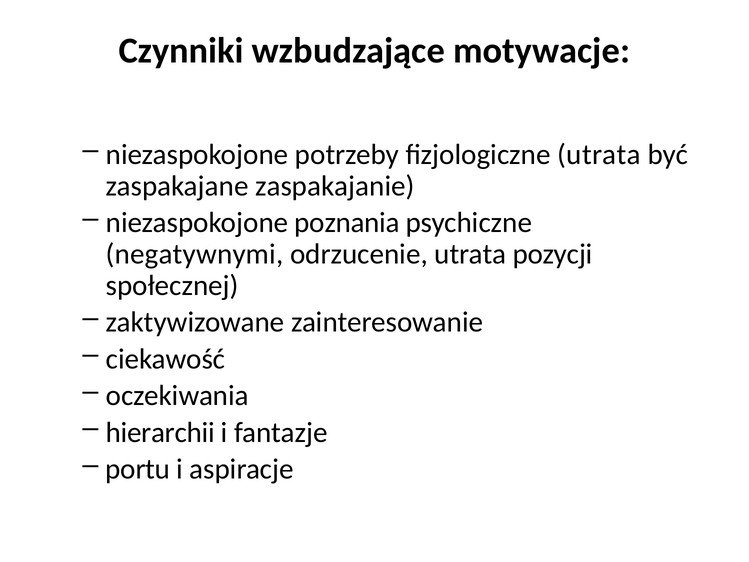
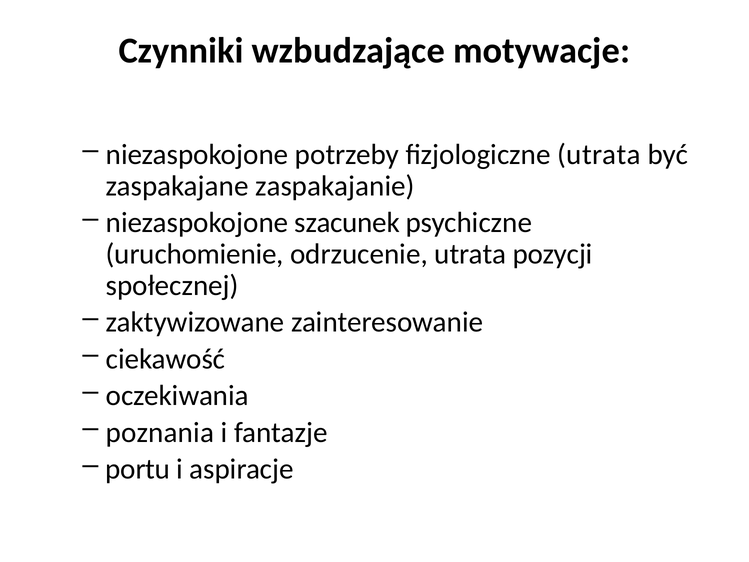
poznania: poznania -> szacunek
negatywnymi: negatywnymi -> uruchomienie
hierarchii: hierarchii -> poznania
